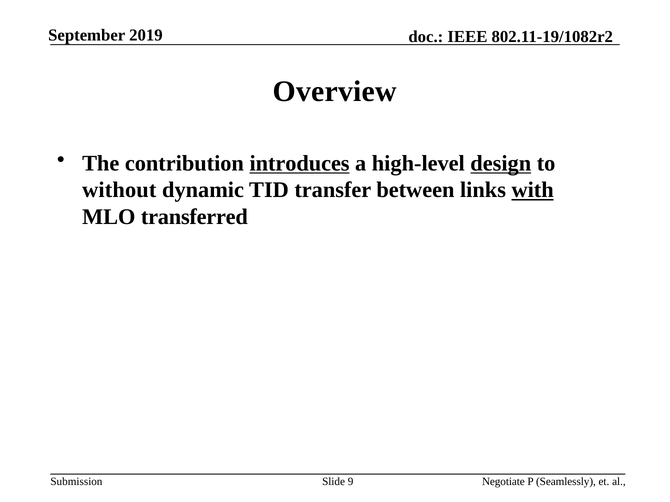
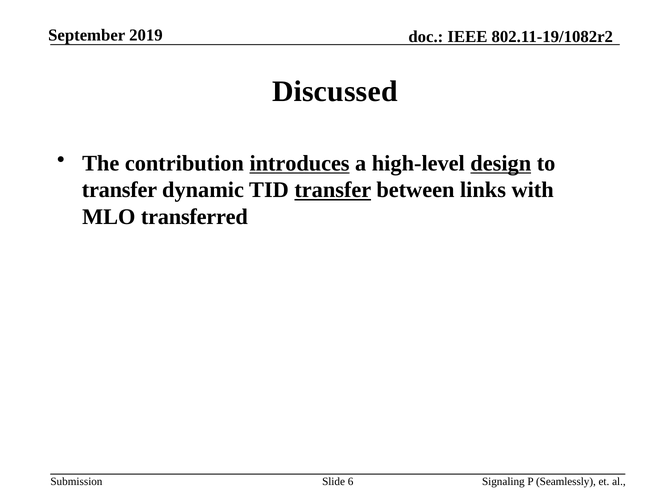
Overview: Overview -> Discussed
without at (119, 190): without -> transfer
transfer at (333, 190) underline: none -> present
with underline: present -> none
9: 9 -> 6
Negotiate: Negotiate -> Signaling
